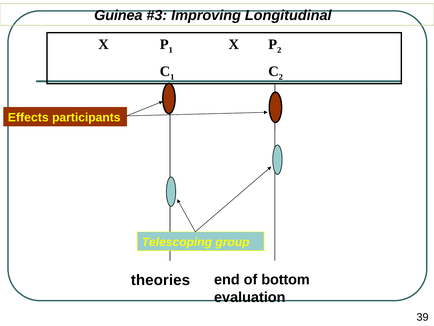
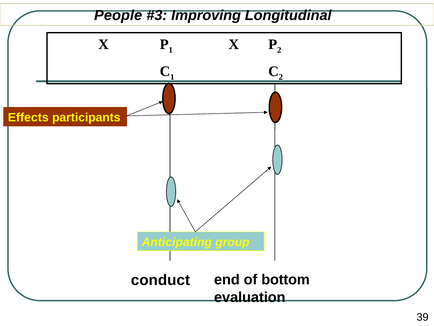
Guinea: Guinea -> People
Telescoping: Telescoping -> Anticipating
theories: theories -> conduct
